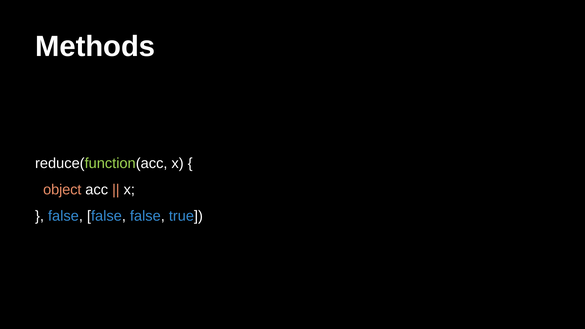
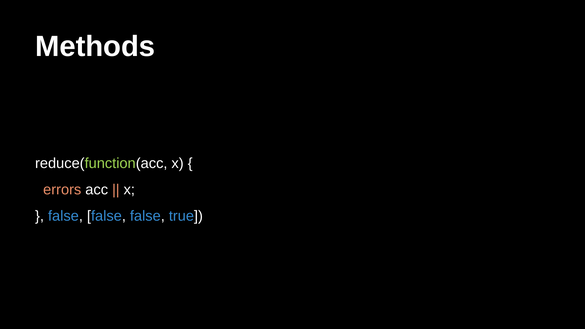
object: object -> errors
